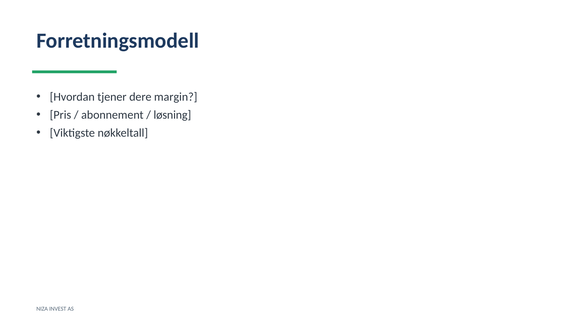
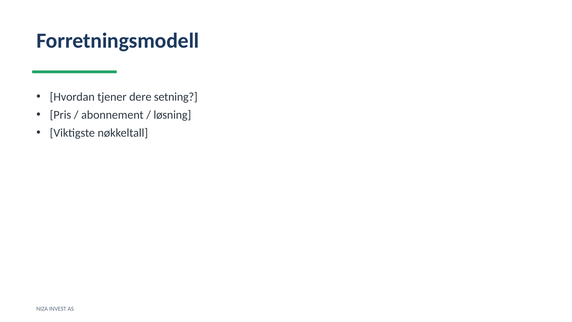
margin: margin -> setning
